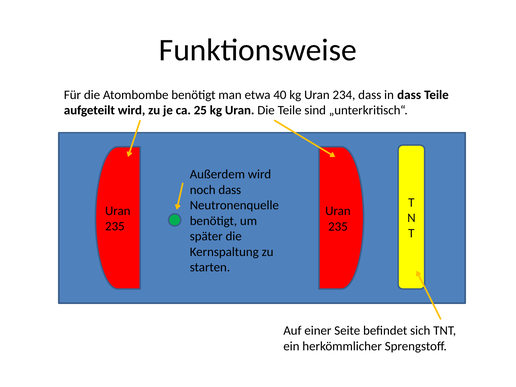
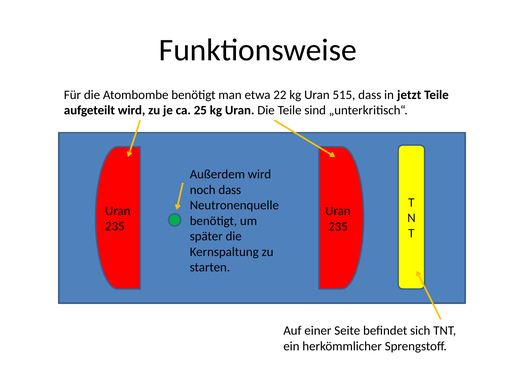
40: 40 -> 22
234: 234 -> 515
in dass: dass -> jetzt
